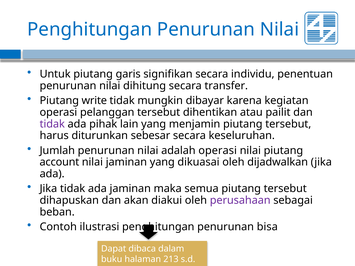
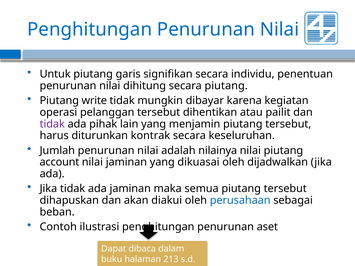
secara transfer: transfer -> piutang
sebesar: sebesar -> kontrak
adalah operasi: operasi -> nilainya
perusahaan colour: purple -> blue
bisa: bisa -> aset
